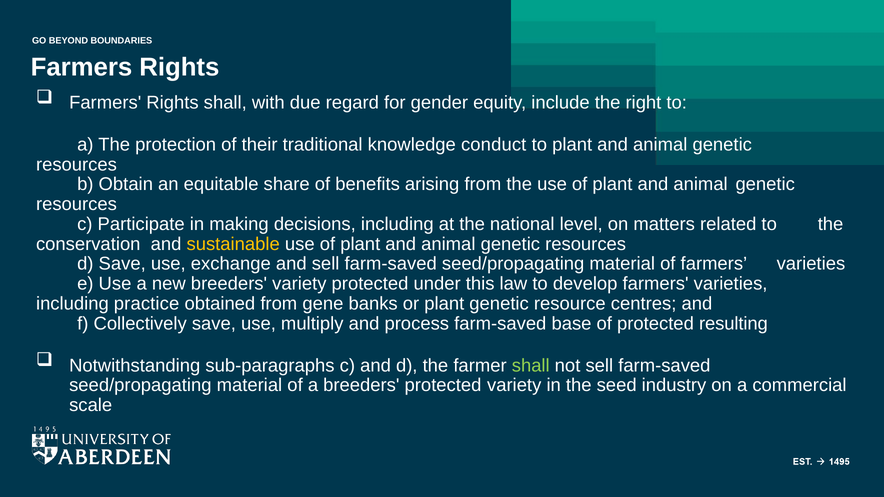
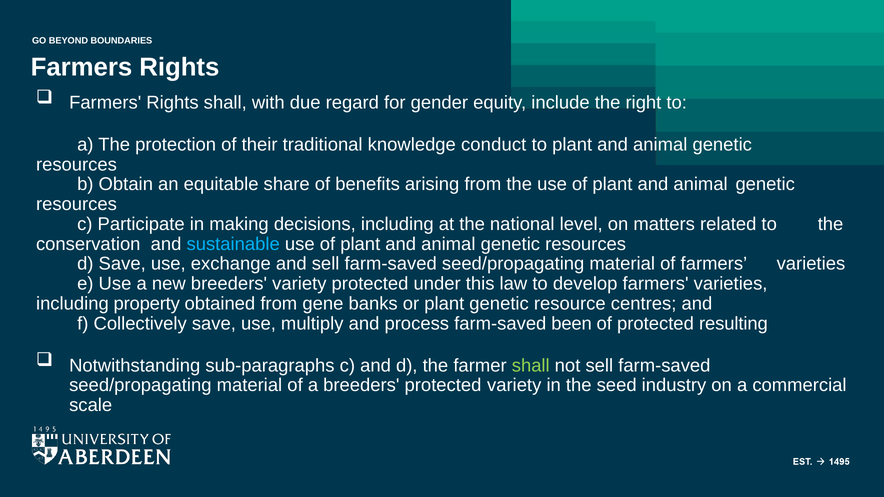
sustainable colour: yellow -> light blue
practice: practice -> property
base: base -> been
